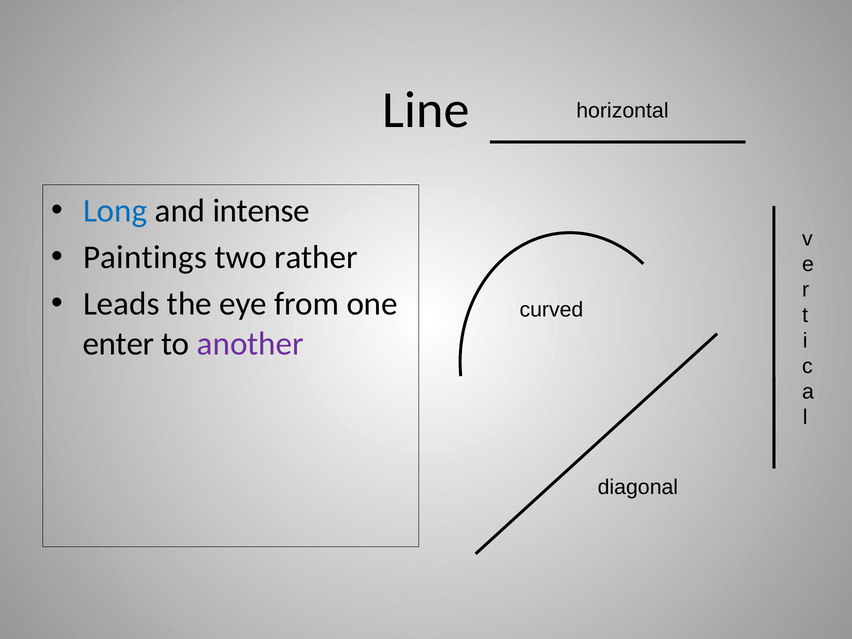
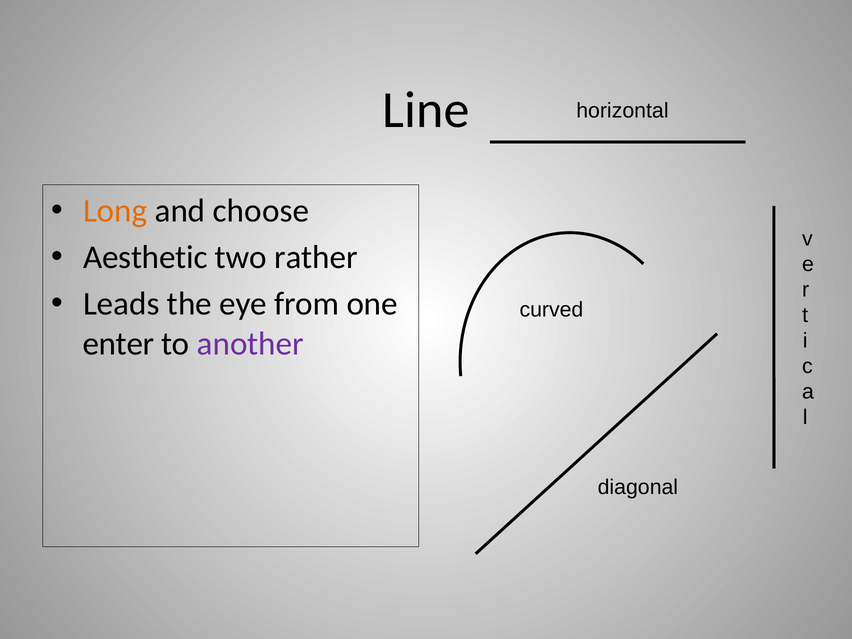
Long colour: blue -> orange
intense: intense -> choose
Paintings: Paintings -> Aesthetic
